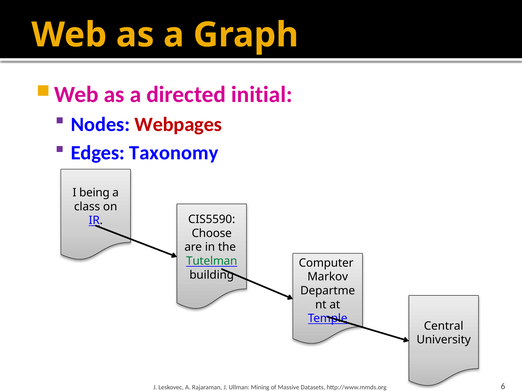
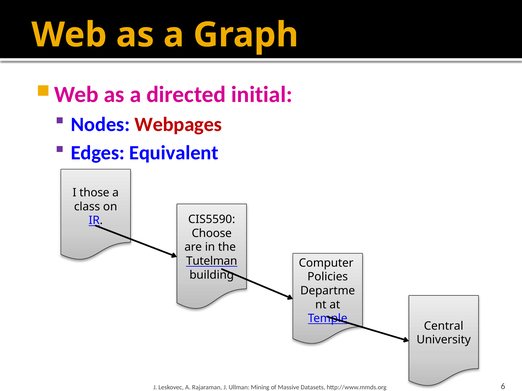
Taxonomy: Taxonomy -> Equivalent
being: being -> those
Tutelman colour: green -> black
Markov: Markov -> Policies
